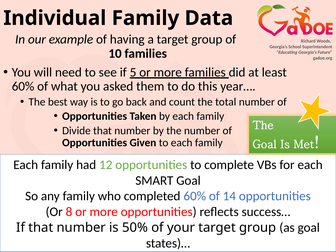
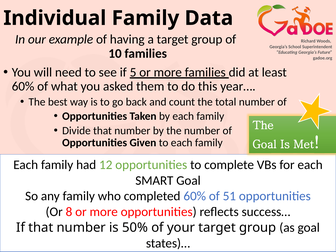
14: 14 -> 51
